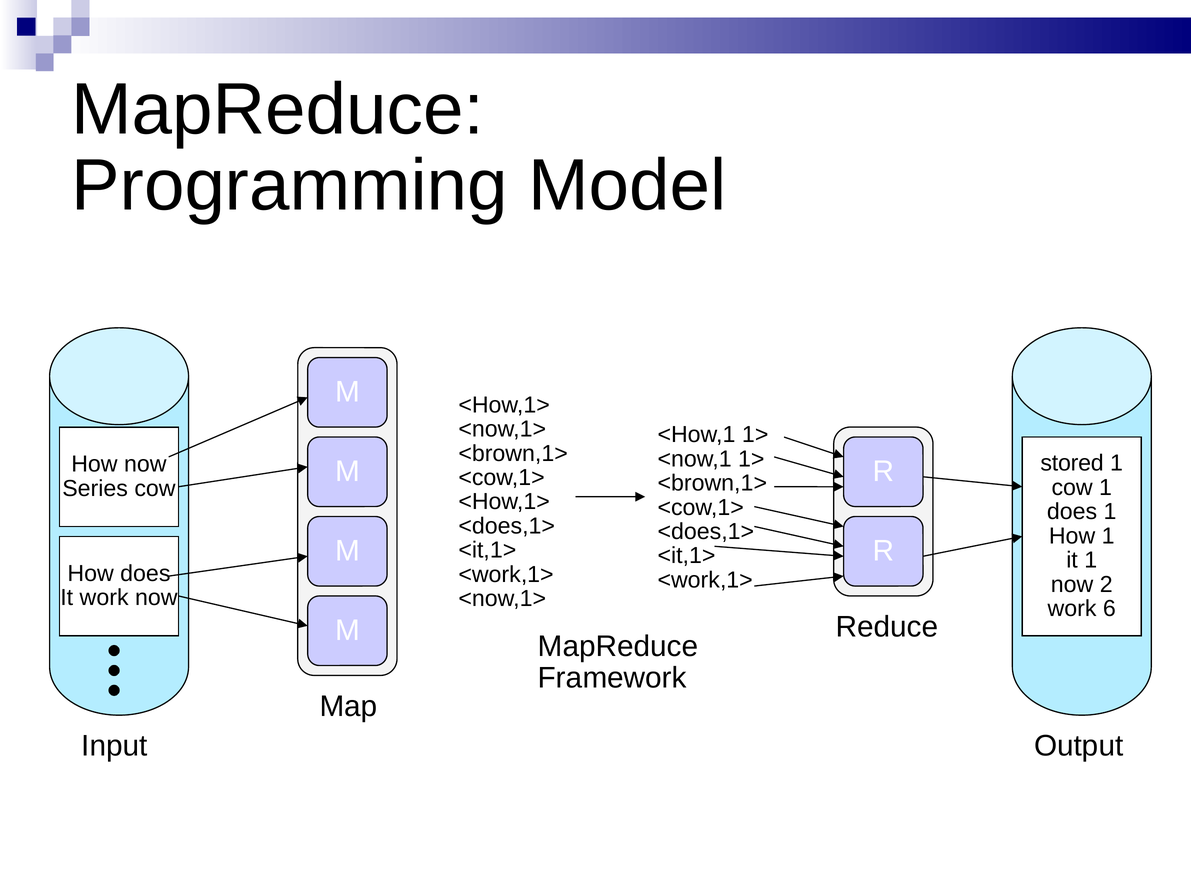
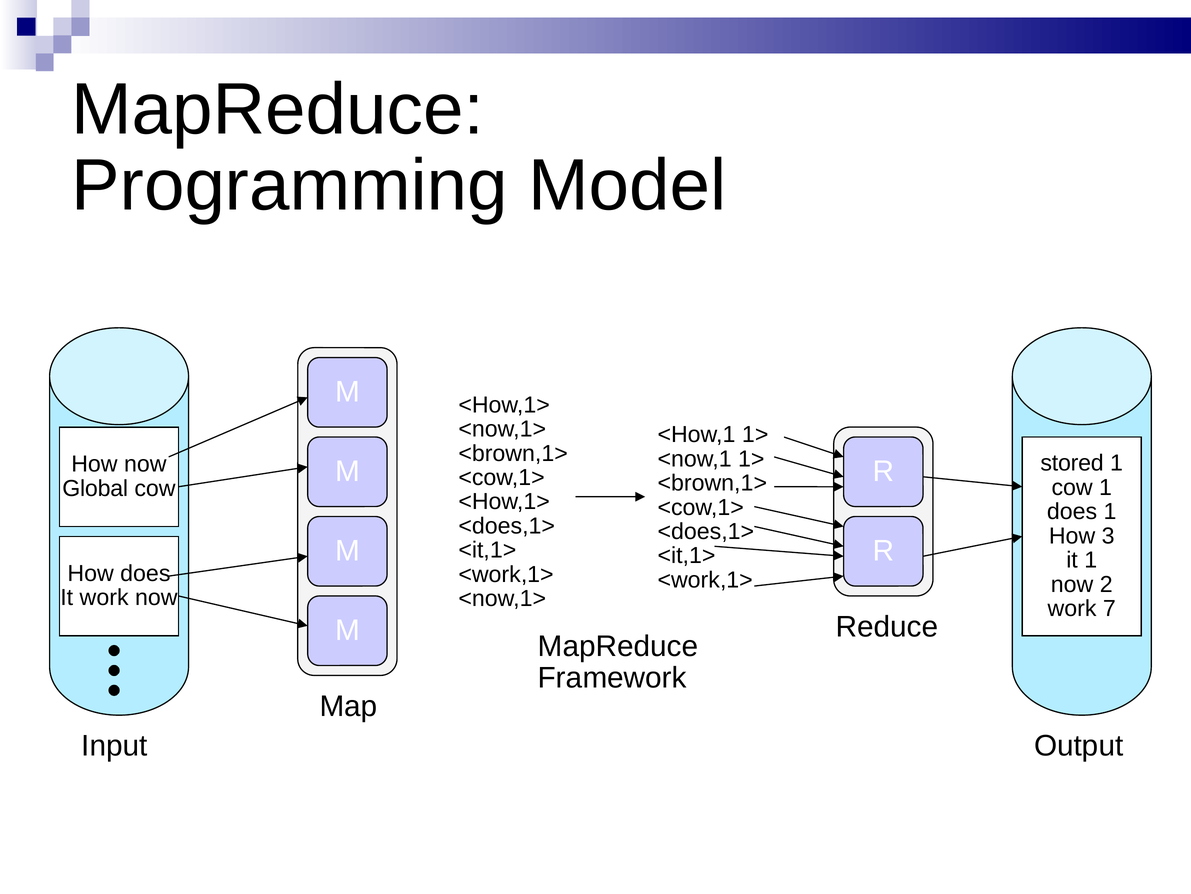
Series: Series -> Global
How 1: 1 -> 3
6: 6 -> 7
